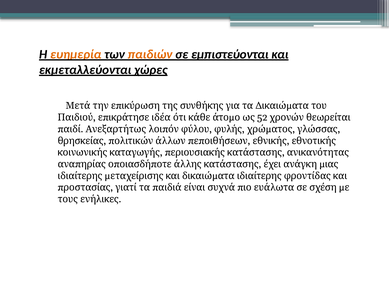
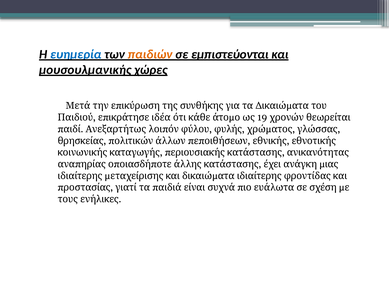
ευημερία colour: orange -> blue
εκμεταλλεύονται: εκμεταλλεύονται -> μουσουλμανικής
52: 52 -> 19
